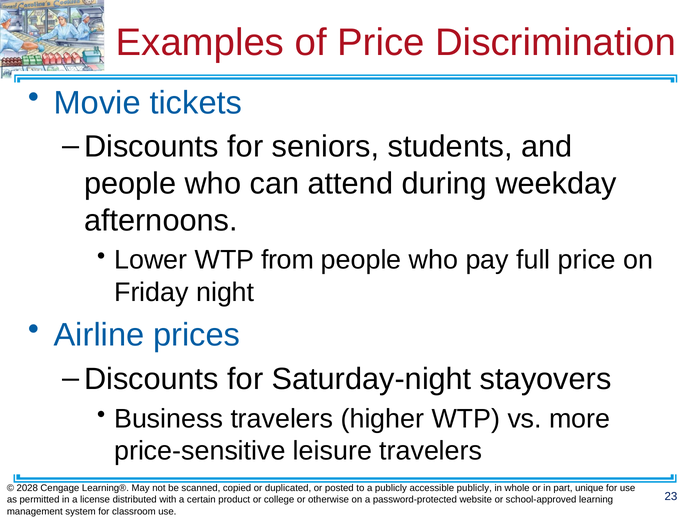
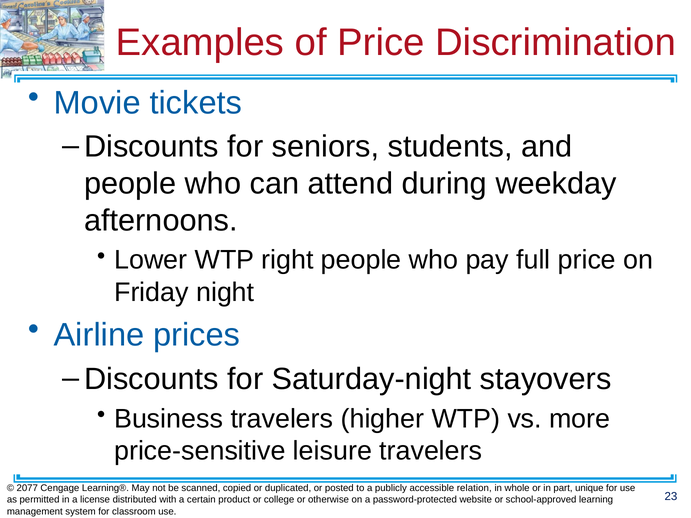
from: from -> right
2028: 2028 -> 2077
accessible publicly: publicly -> relation
